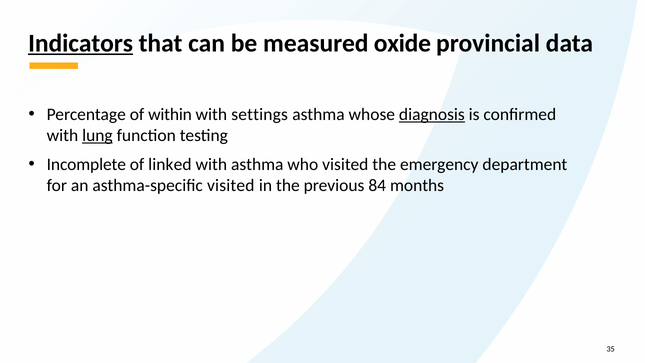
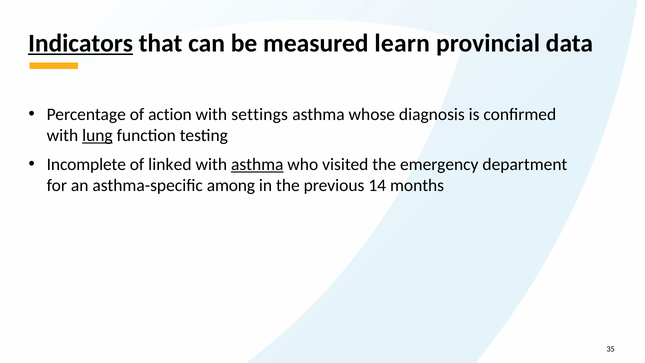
oxide: oxide -> learn
within: within -> action
diagnosis underline: present -> none
asthma at (257, 164) underline: none -> present
asthma-specific visited: visited -> among
84: 84 -> 14
